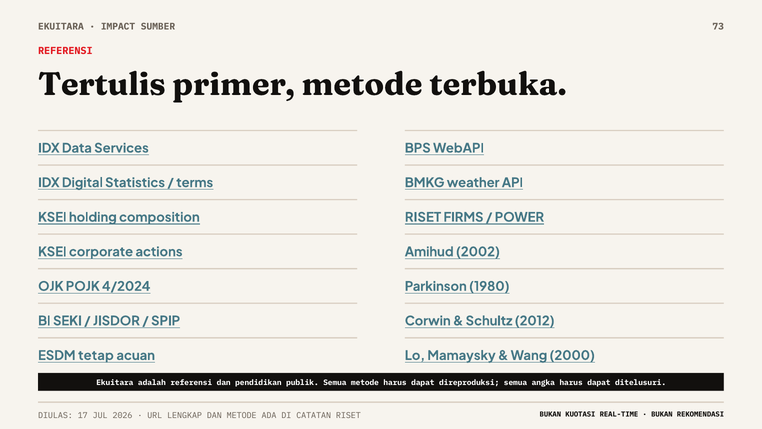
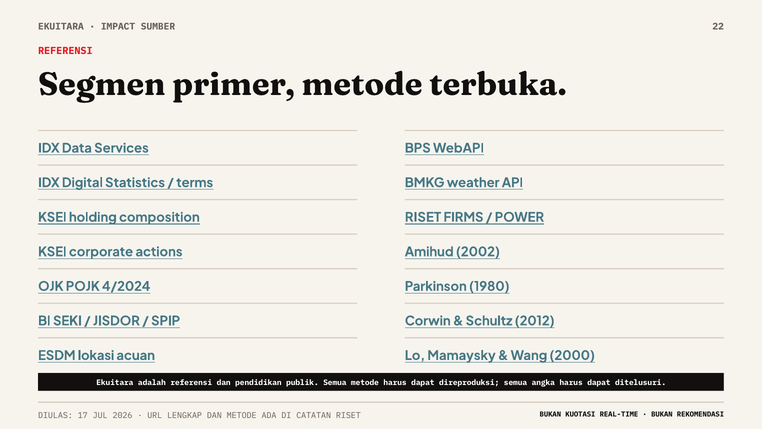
73: 73 -> 22
Tertulis: Tertulis -> Segmen
tetap: tetap -> lokasi
